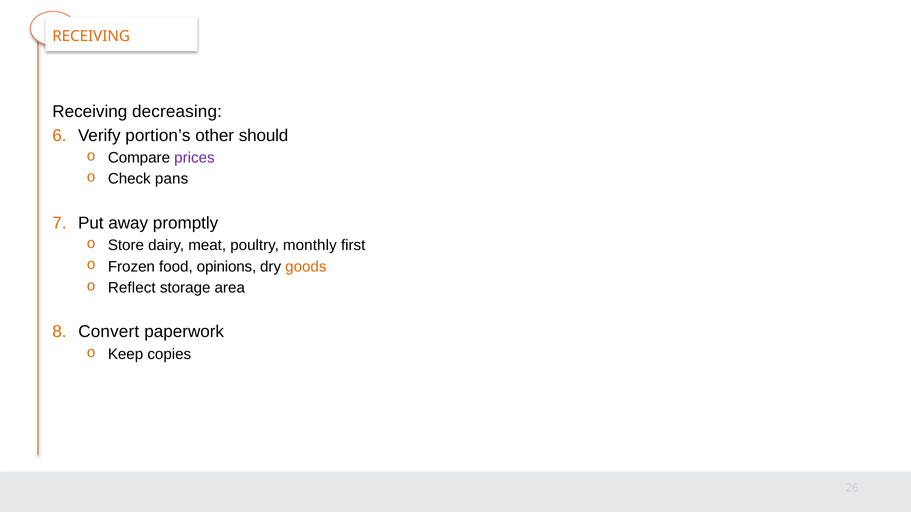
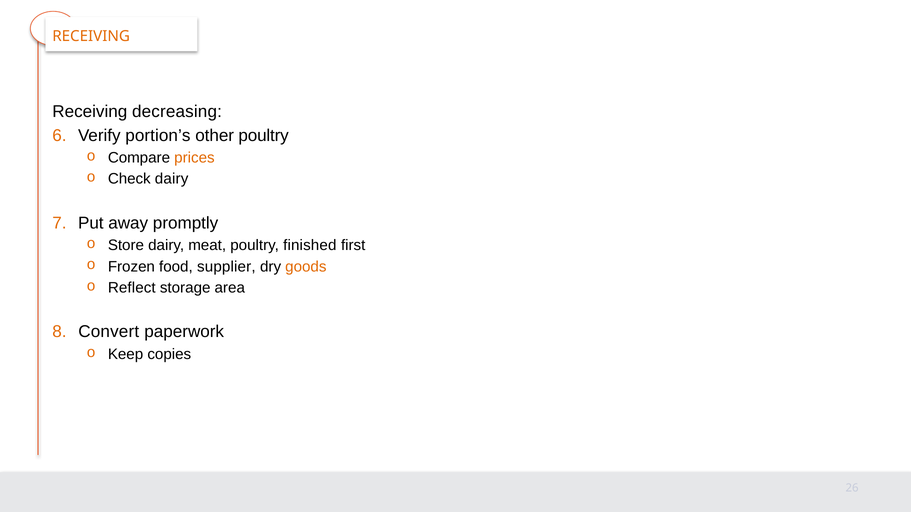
other should: should -> poultry
prices colour: purple -> orange
Check pans: pans -> dairy
monthly: monthly -> finished
opinions: opinions -> supplier
